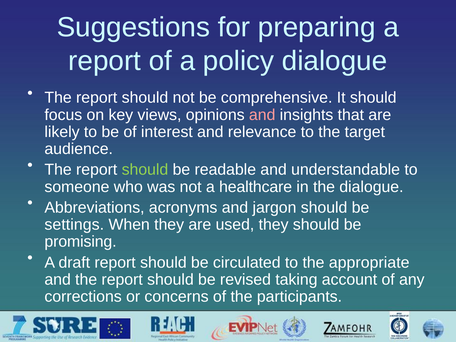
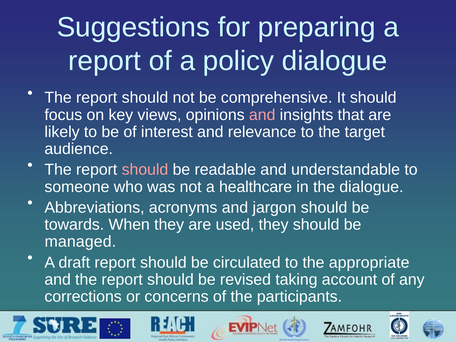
should at (145, 170) colour: light green -> pink
settings: settings -> towards
promising: promising -> managed
